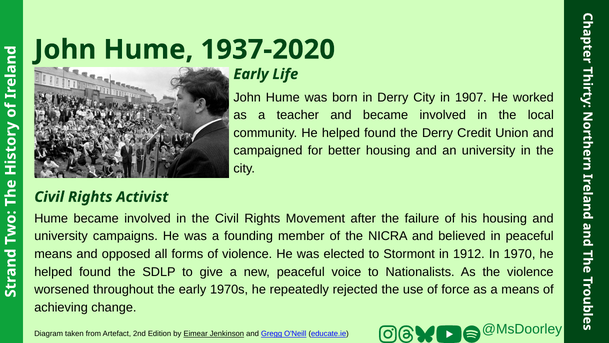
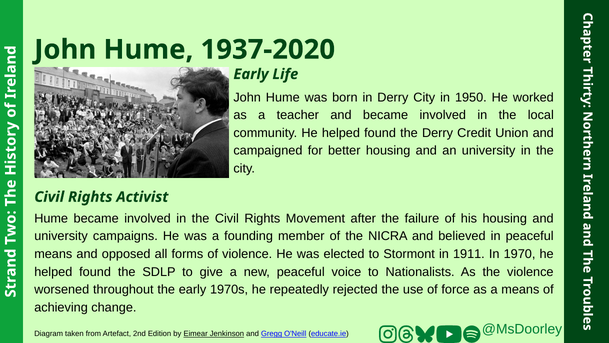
1907: 1907 -> 1950
1912: 1912 -> 1911
